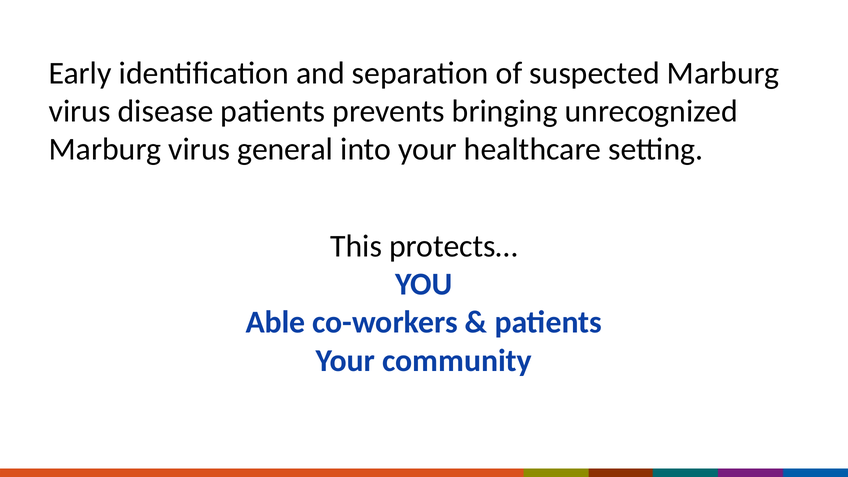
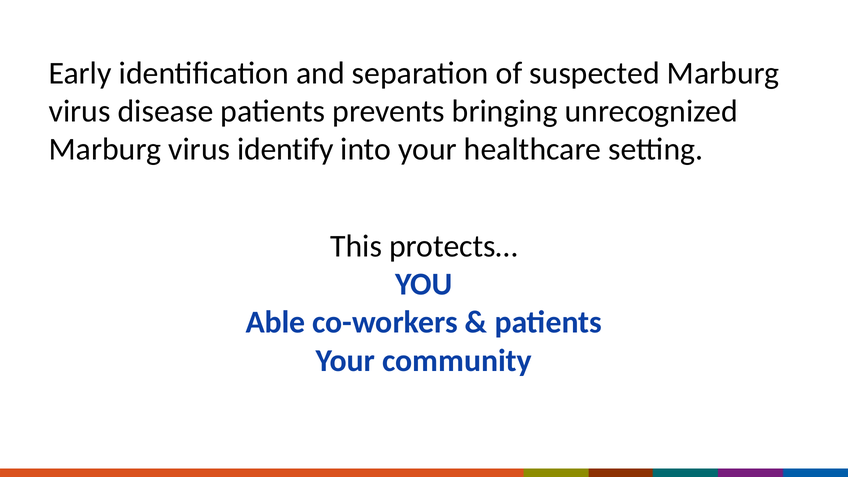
general: general -> identify
